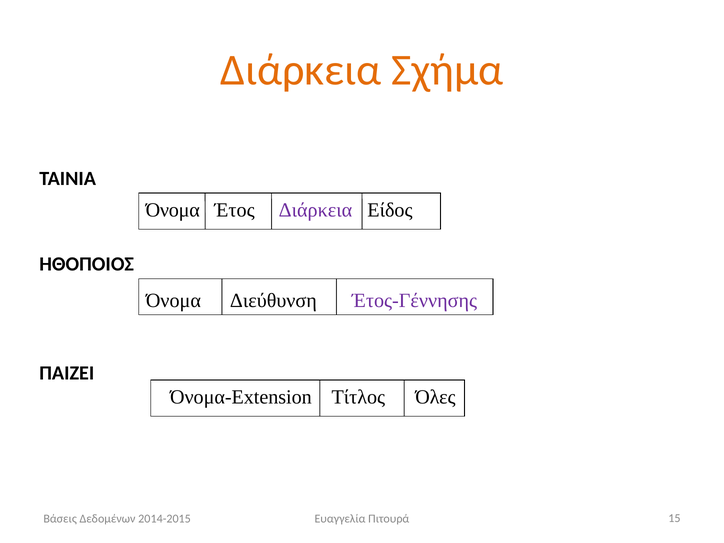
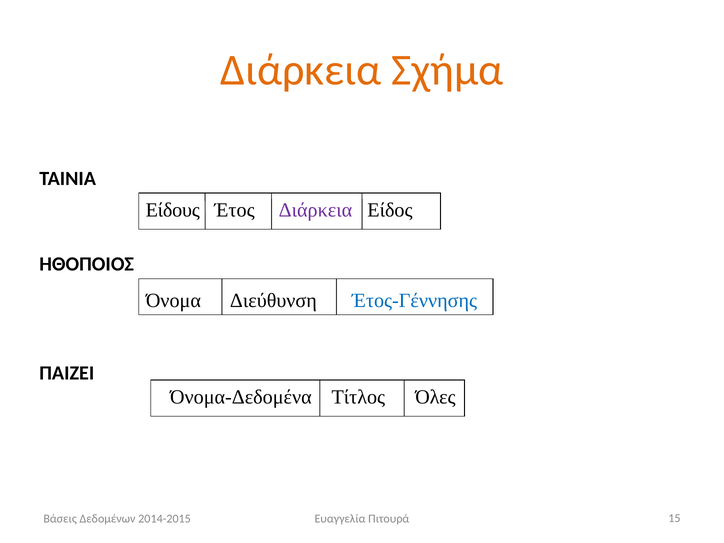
Όνομα at (173, 210): Όνομα -> Είδους
Έτος-Γέννησης colour: purple -> blue
Όνομα-Extension: Όνομα-Extension -> Όνομα-Δεδομένα
